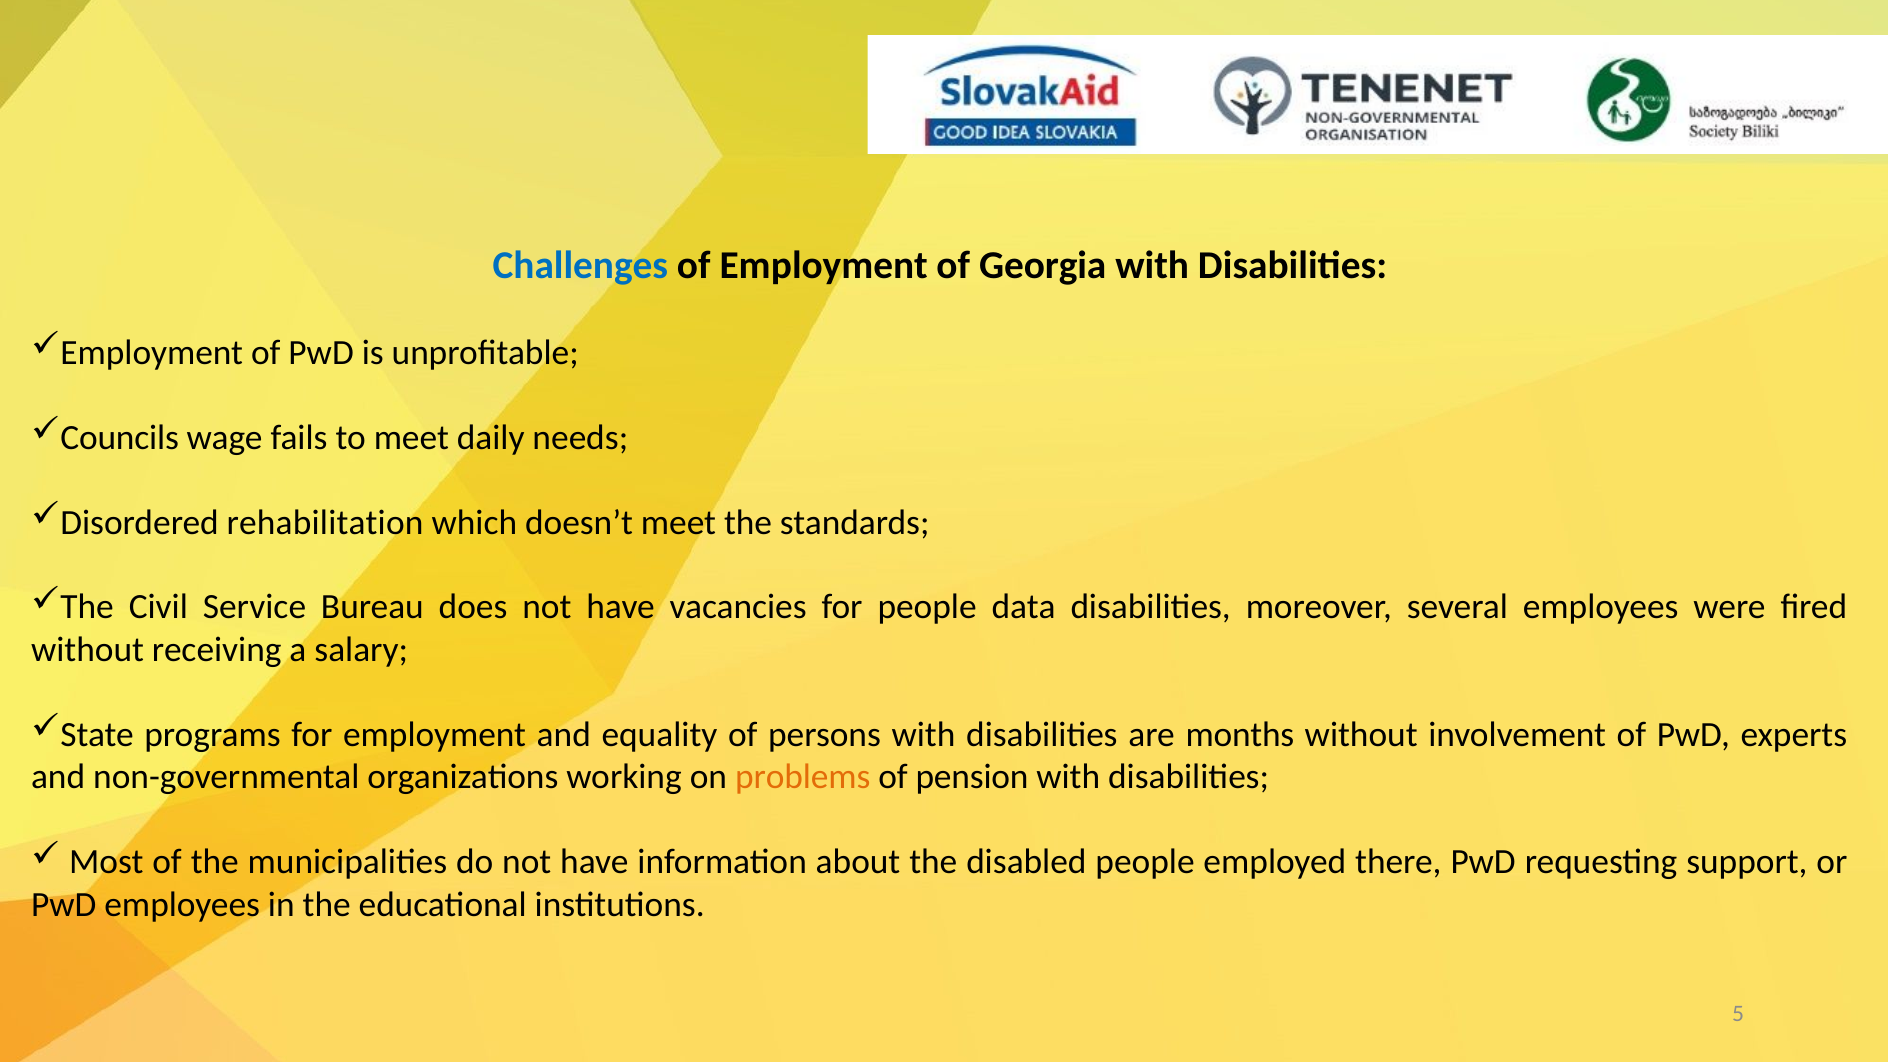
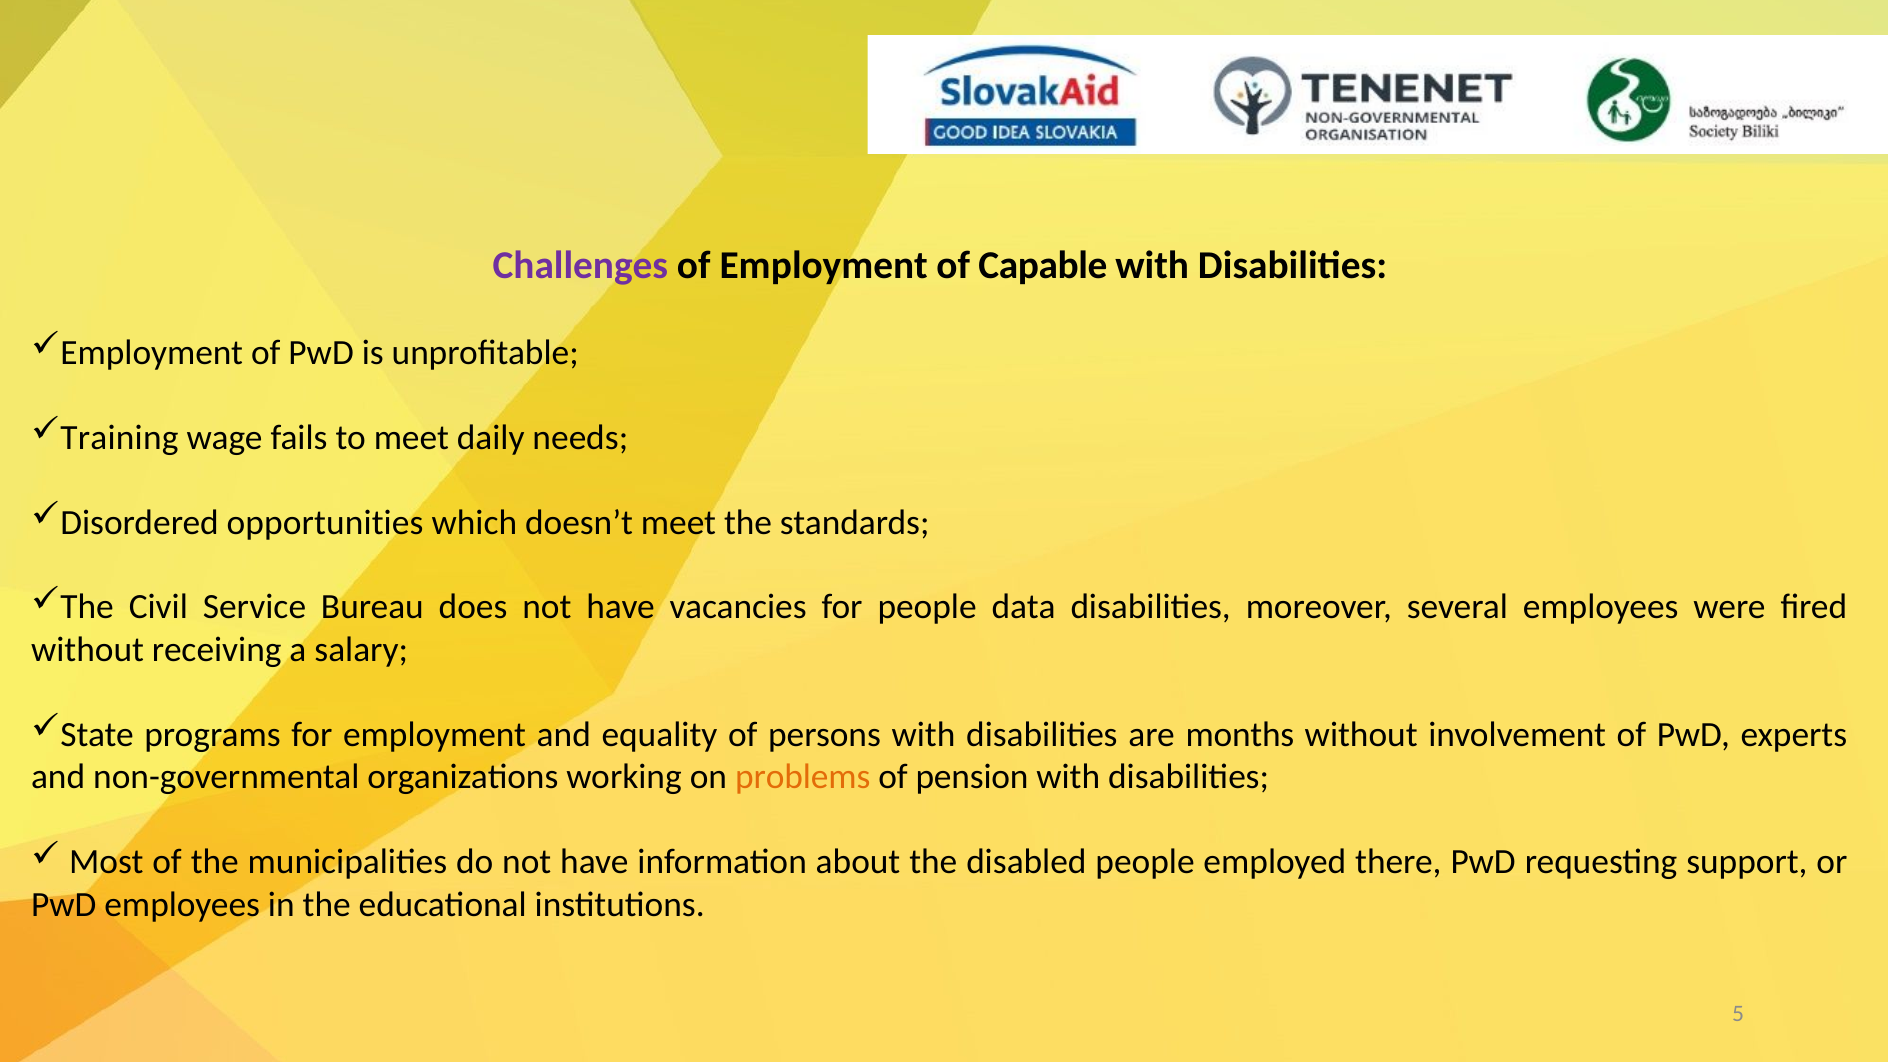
Challenges colour: blue -> purple
Georgia: Georgia -> Capable
Councils: Councils -> Training
rehabilitation: rehabilitation -> opportunities
